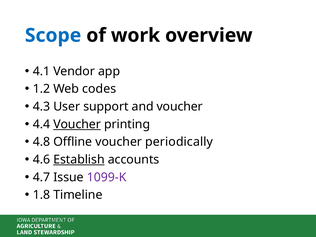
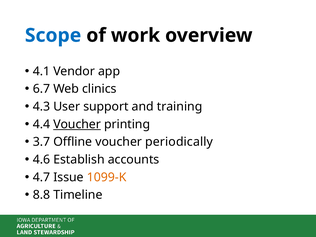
1.2: 1.2 -> 6.7
codes: codes -> clinics
and voucher: voucher -> training
4.8: 4.8 -> 3.7
Establish underline: present -> none
1099-K colour: purple -> orange
1.8: 1.8 -> 8.8
